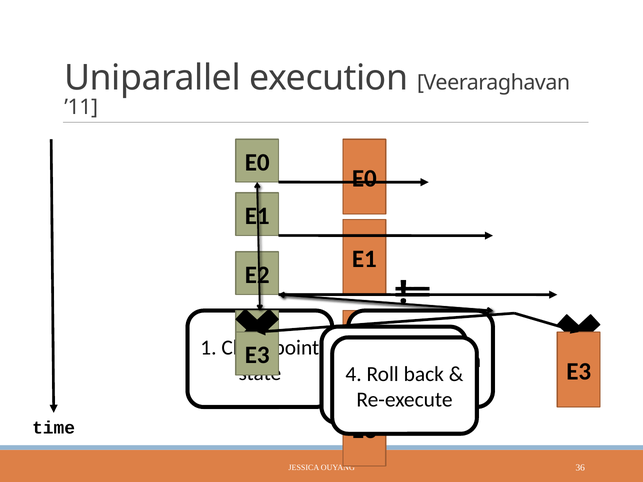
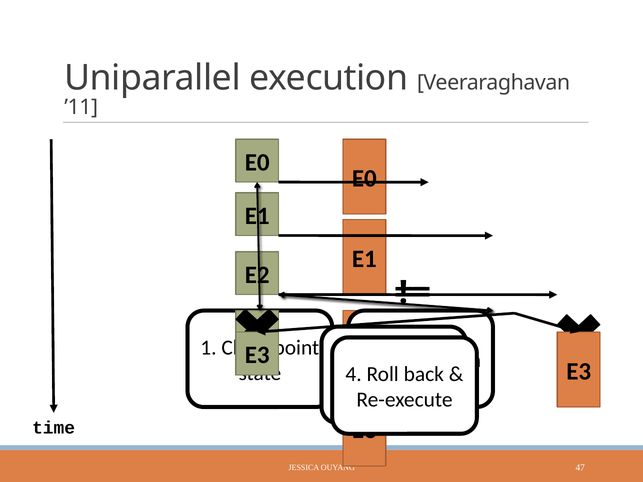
36: 36 -> 47
